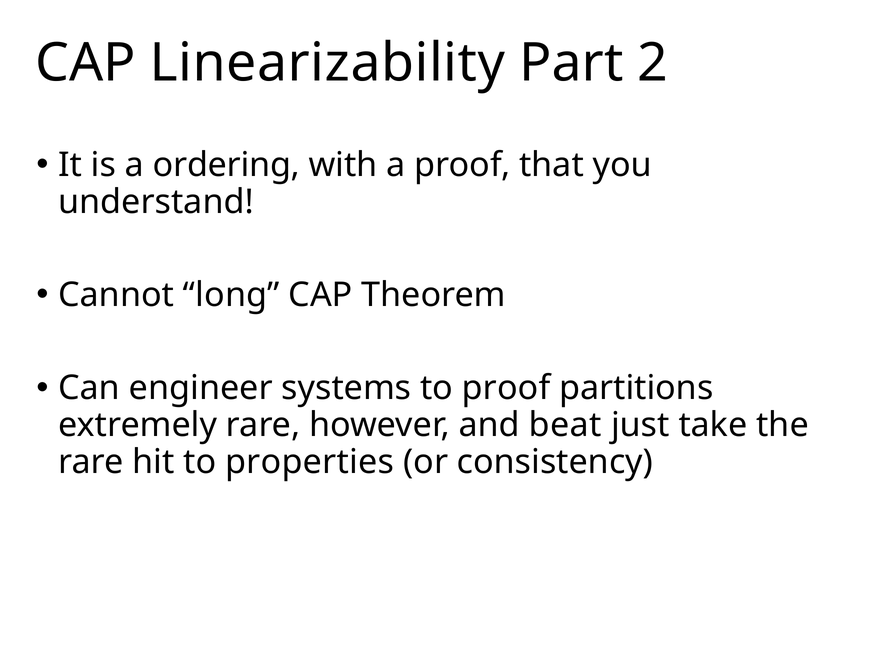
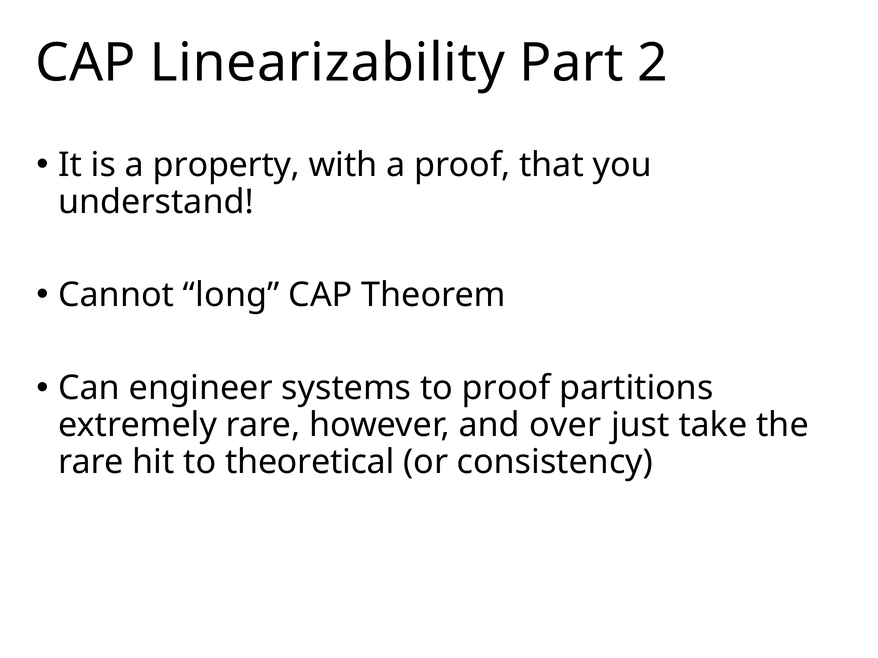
ordering: ordering -> property
beat: beat -> over
properties: properties -> theoretical
